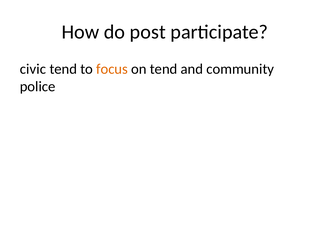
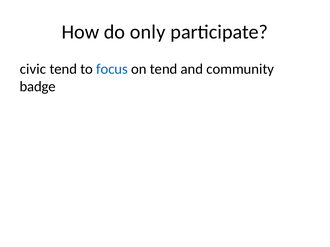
post: post -> only
focus colour: orange -> blue
police: police -> badge
